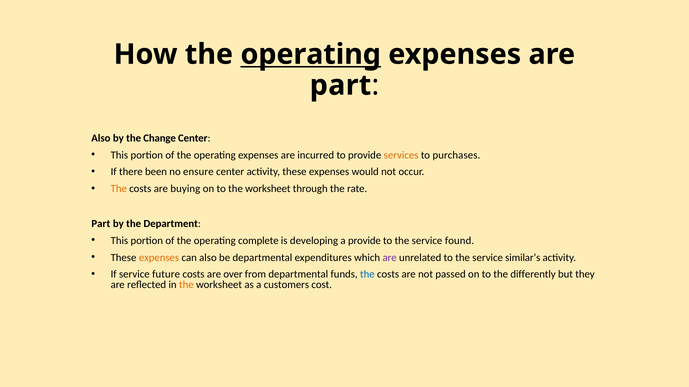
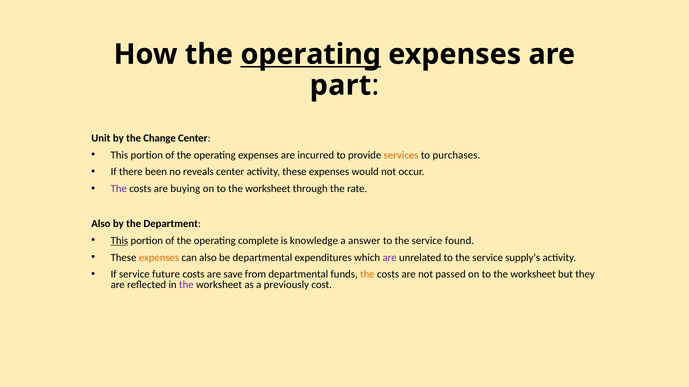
Also at (101, 138): Also -> Unit
ensure: ensure -> reveals
The at (119, 189) colour: orange -> purple
Part at (101, 224): Part -> Also
This at (119, 241) underline: none -> present
developing: developing -> knowledge
a provide: provide -> answer
similar’s: similar’s -> supply’s
over: over -> save
the at (367, 275) colour: blue -> orange
differently at (533, 275): differently -> worksheet
the at (186, 285) colour: orange -> purple
customers: customers -> previously
